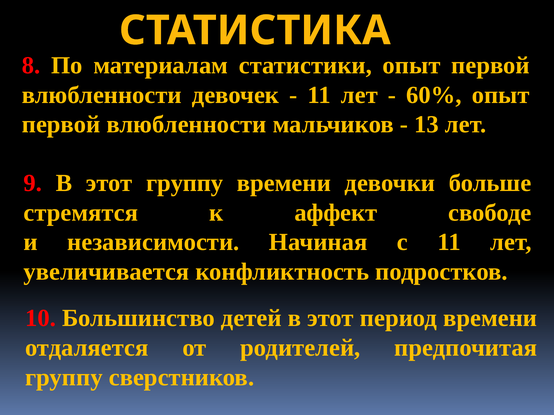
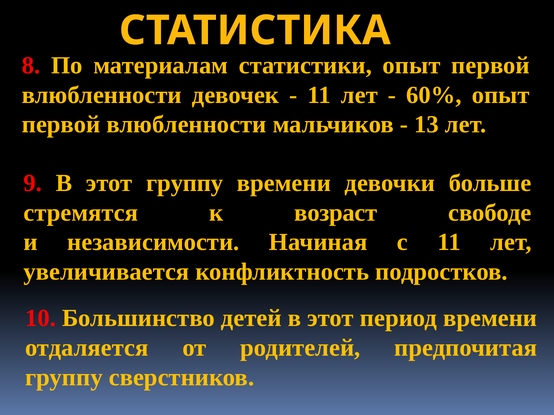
аффект: аффект -> возраст
